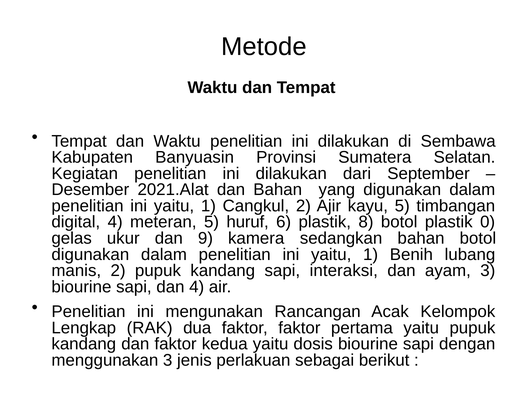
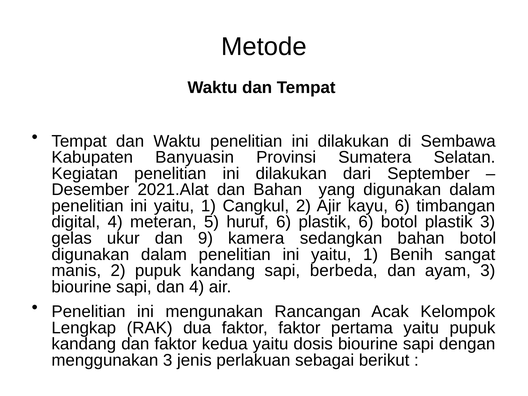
kayu 5: 5 -> 6
plastik 8: 8 -> 6
plastik 0: 0 -> 3
lubang: lubang -> sangat
interaksi: interaksi -> berbeda
